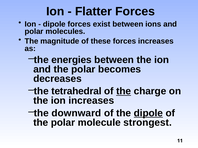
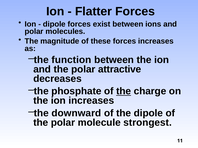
energies: energies -> function
becomes: becomes -> attractive
tetrahedral: tetrahedral -> phosphate
dipole at (148, 113) underline: present -> none
